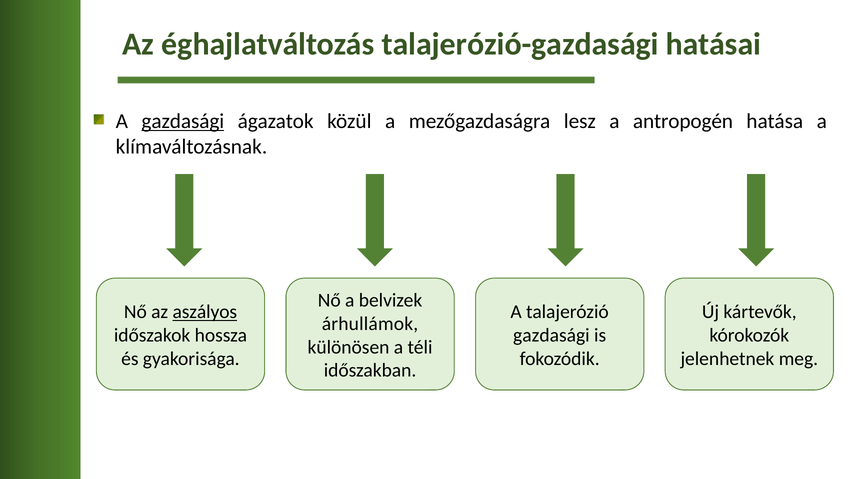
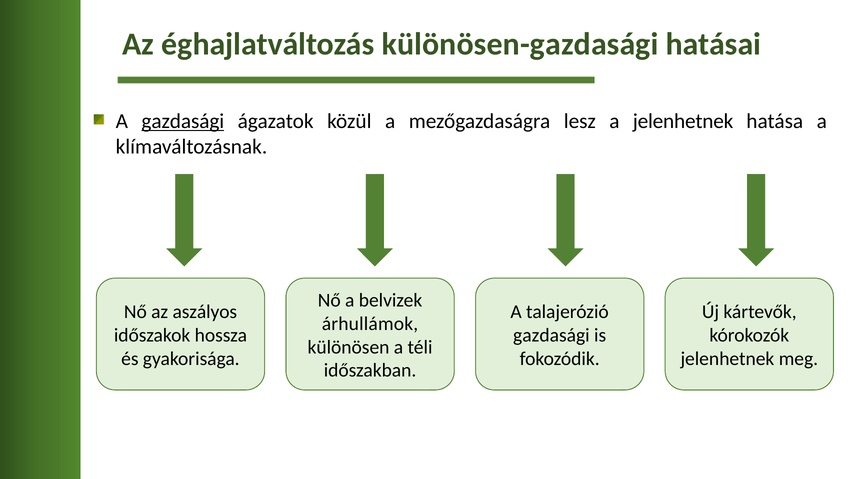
talajerózió-gazdasági: talajerózió-gazdasági -> különösen-gazdasági
a antropogén: antropogén -> jelenhetnek
aszályos underline: present -> none
